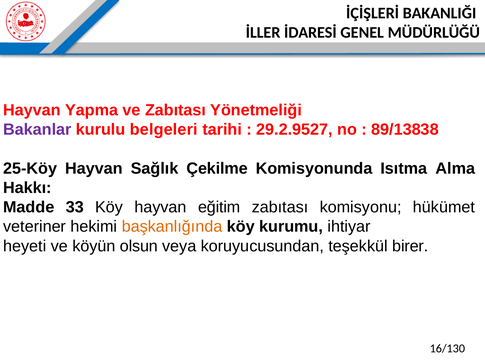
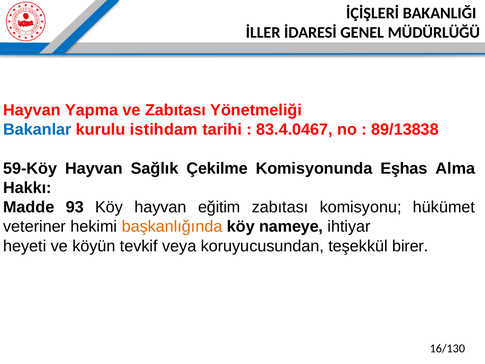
Bakanlar colour: purple -> blue
belgeleri: belgeleri -> istihdam
29.2.9527: 29.2.9527 -> 83.4.0467
25-Köy: 25-Köy -> 59-Köy
Isıtma: Isıtma -> Eşhas
33: 33 -> 93
kurumu: kurumu -> nameye
olsun: olsun -> tevkif
